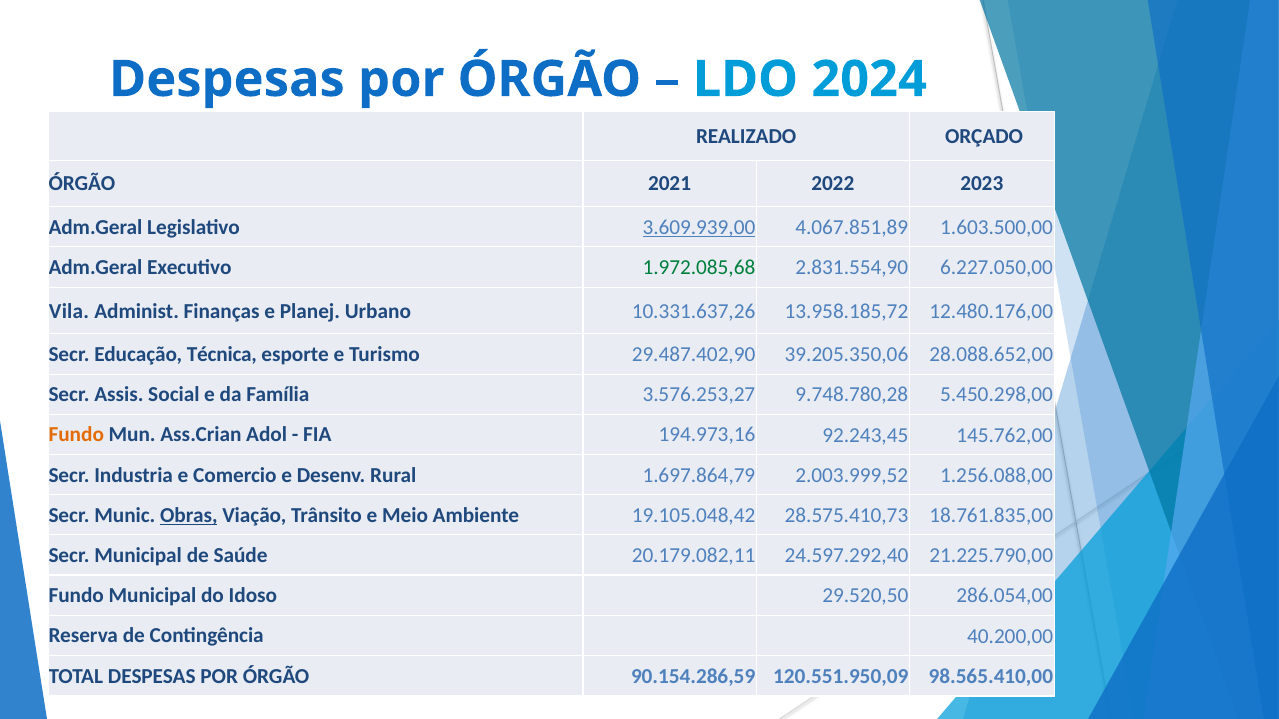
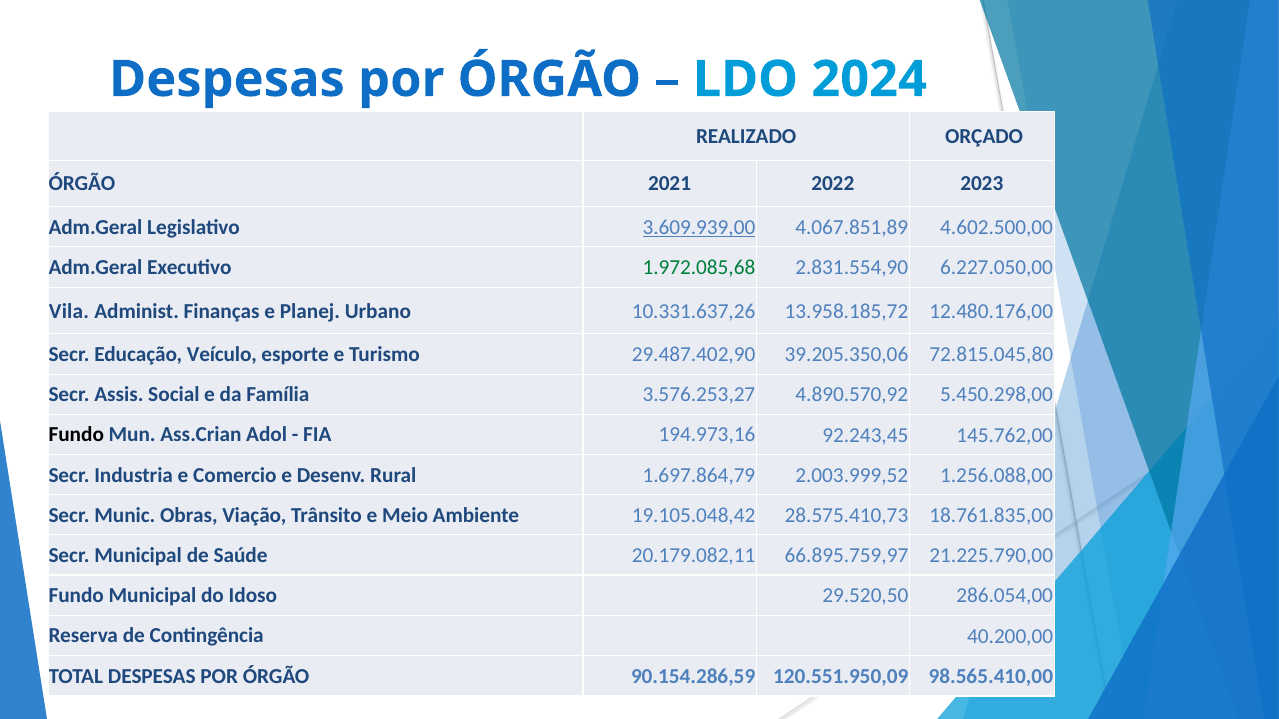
1.603.500,00: 1.603.500,00 -> 4.602.500,00
Técnica: Técnica -> Veículo
28.088.652,00: 28.088.652,00 -> 72.815.045,80
9.748.780,28: 9.748.780,28 -> 4.890.570,92
Fundo at (76, 435) colour: orange -> black
Obras underline: present -> none
24.597.292,40: 24.597.292,40 -> 66.895.759,97
